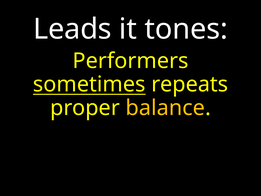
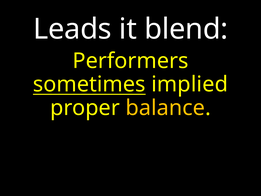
tones: tones -> blend
repeats: repeats -> implied
